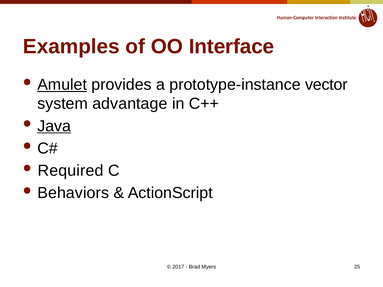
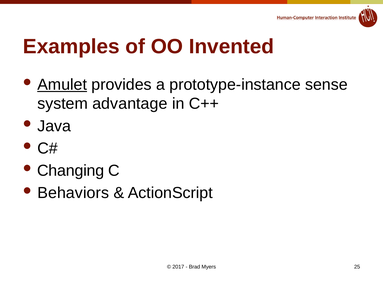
Interface: Interface -> Invented
vector: vector -> sense
Java underline: present -> none
Required: Required -> Changing
